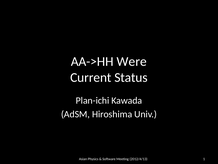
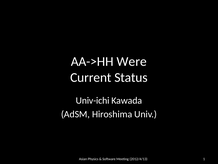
Plan-ichi: Plan-ichi -> Univ-ichi
